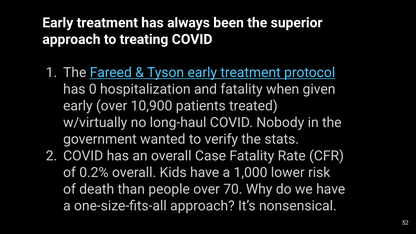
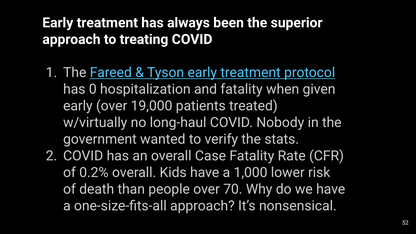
10,900: 10,900 -> 19,000
